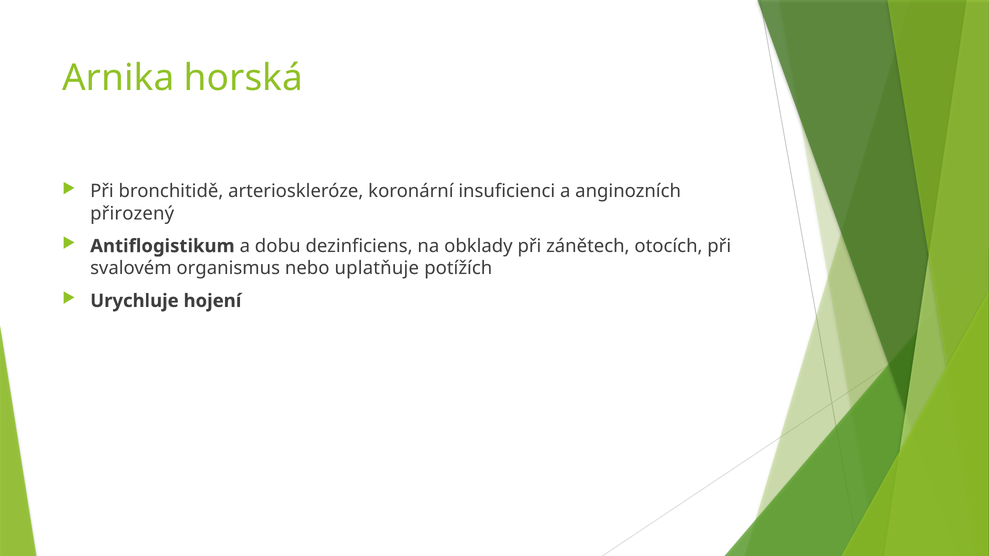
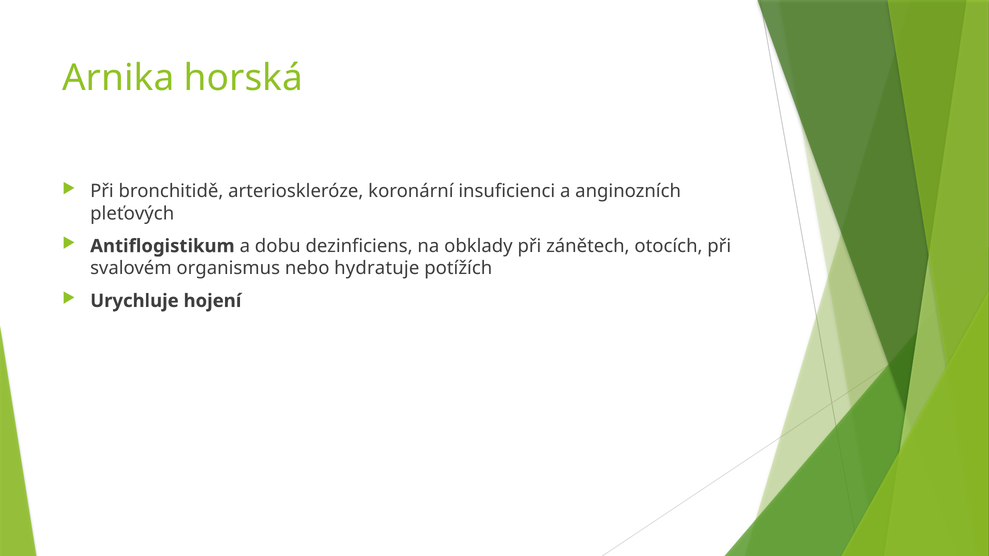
přirozený: přirozený -> pleťových
uplatňuje: uplatňuje -> hydratuje
